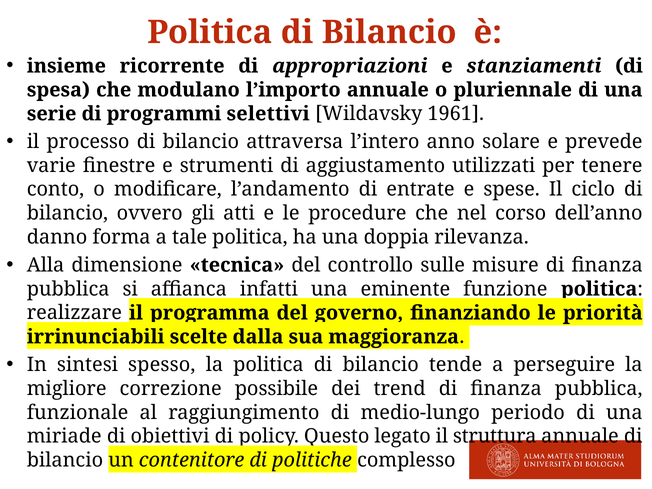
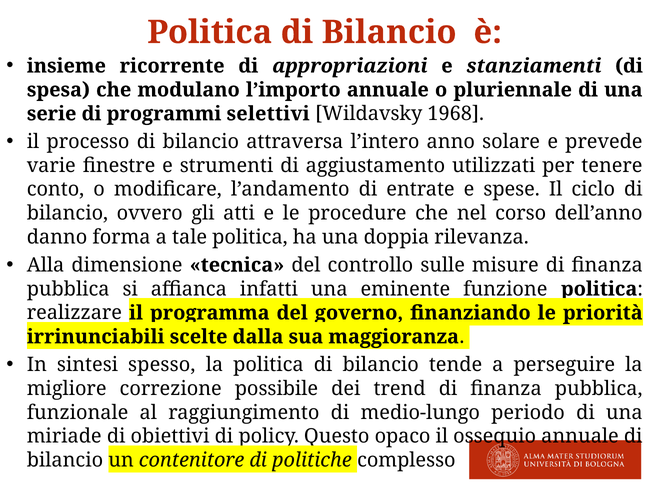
1961: 1961 -> 1968
legato: legato -> opaco
struttura: struttura -> ossequio
